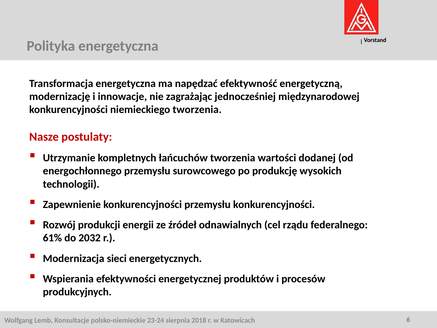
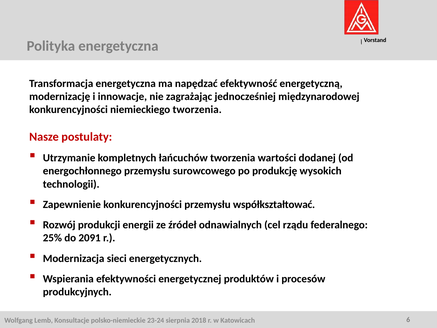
przemysłu konkurencyjności: konkurencyjności -> współkształtować
61%: 61% -> 25%
2032: 2032 -> 2091
